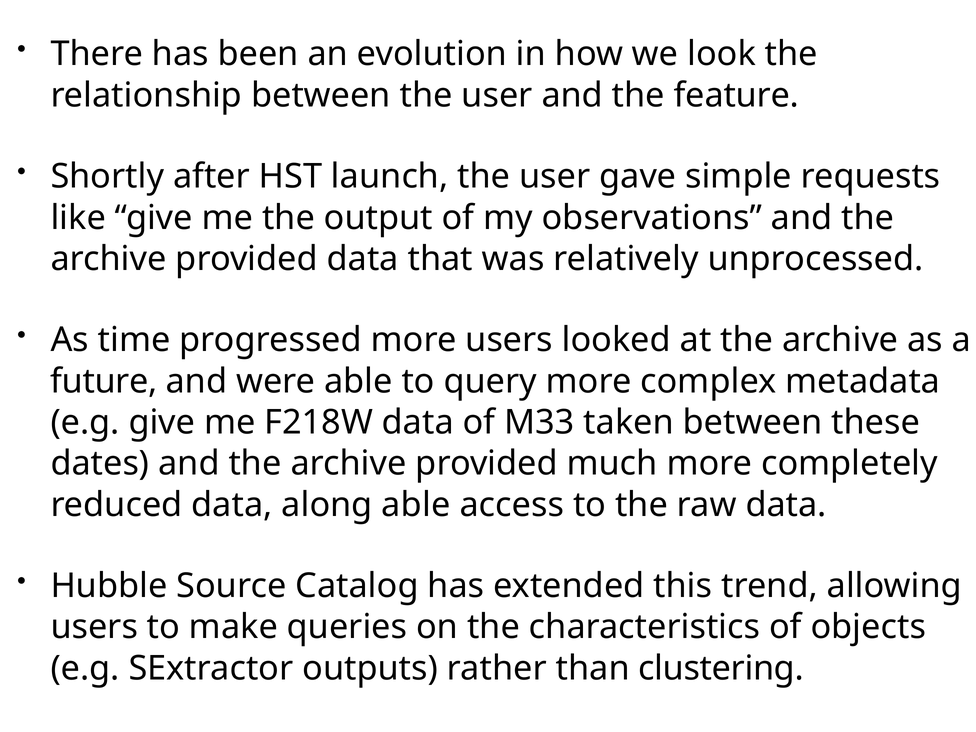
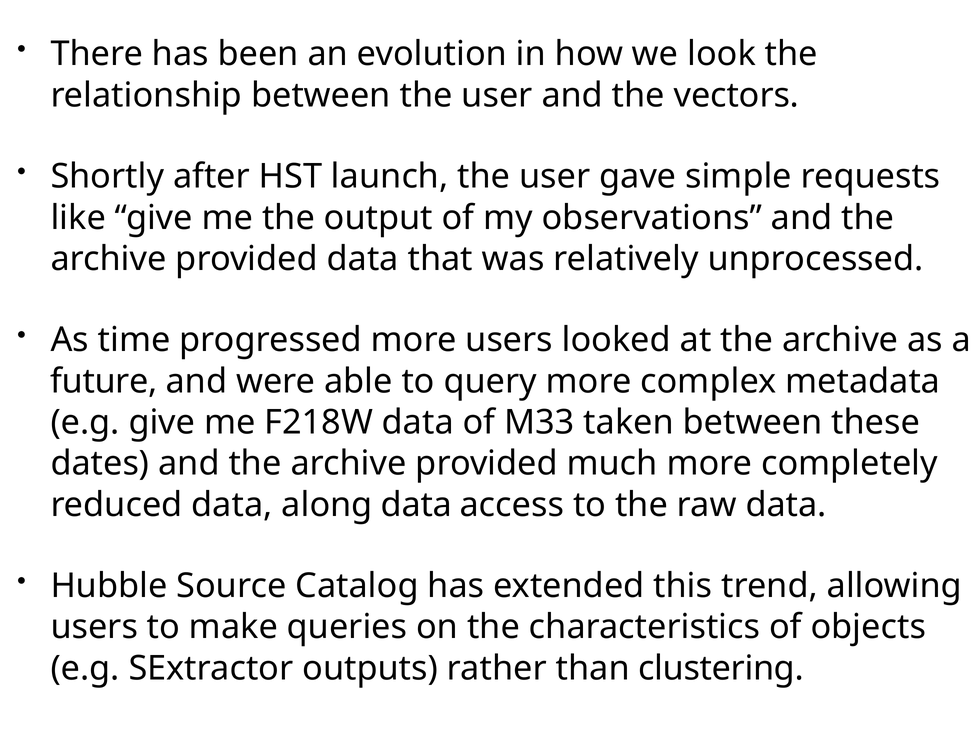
feature: feature -> vectors
along able: able -> data
